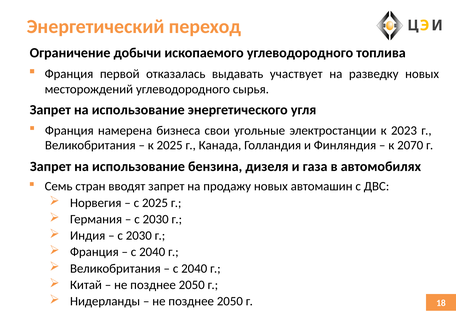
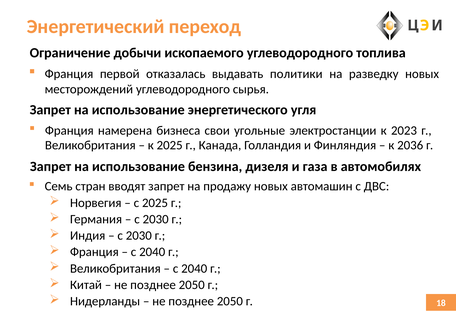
участвует: участвует -> политики
2070: 2070 -> 2036
